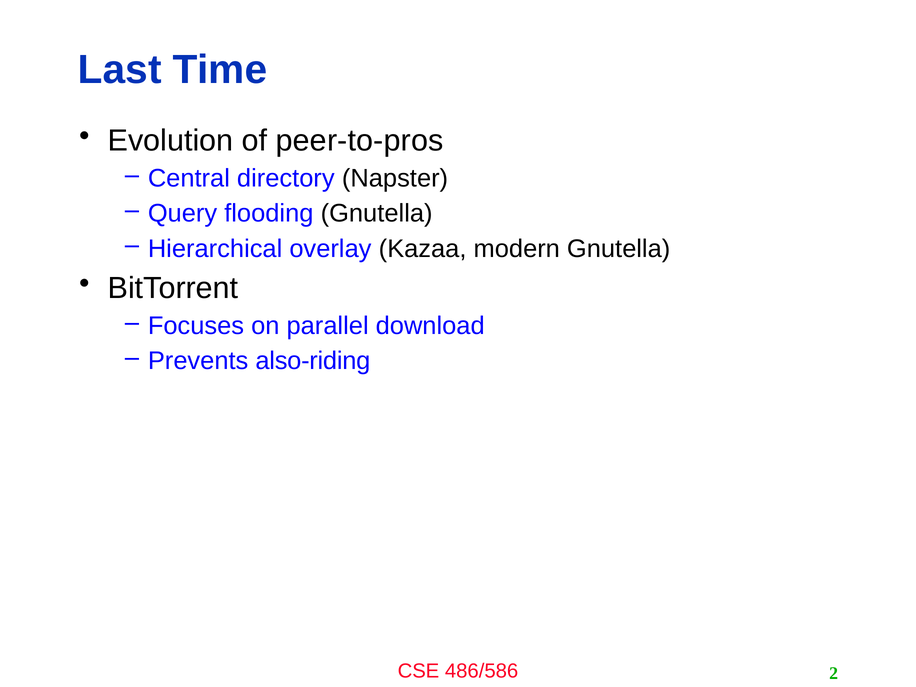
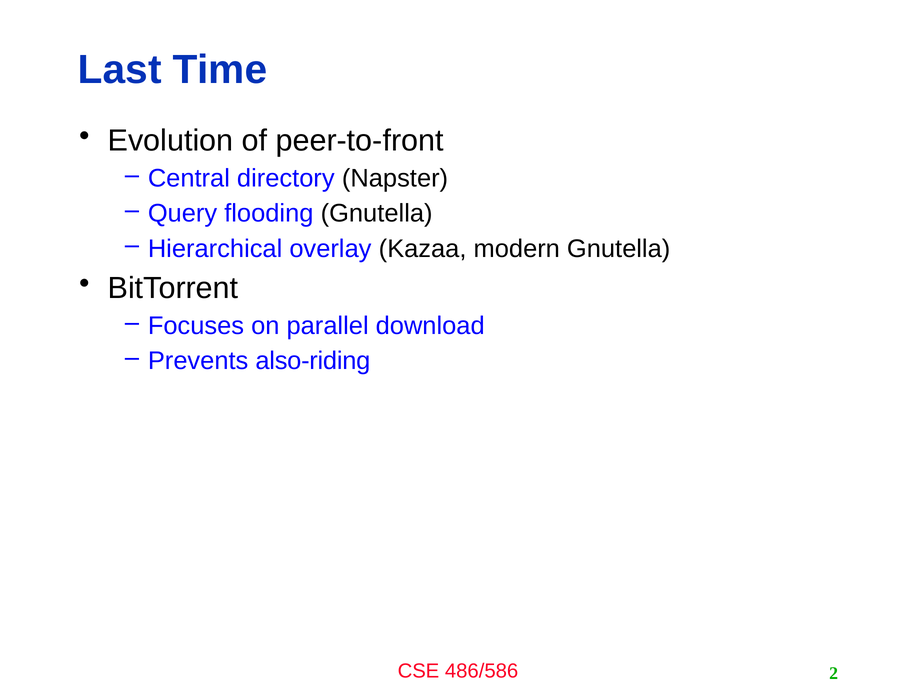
peer-to-pros: peer-to-pros -> peer-to-front
